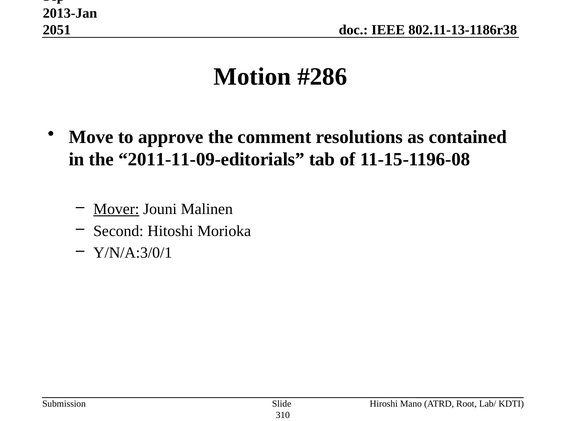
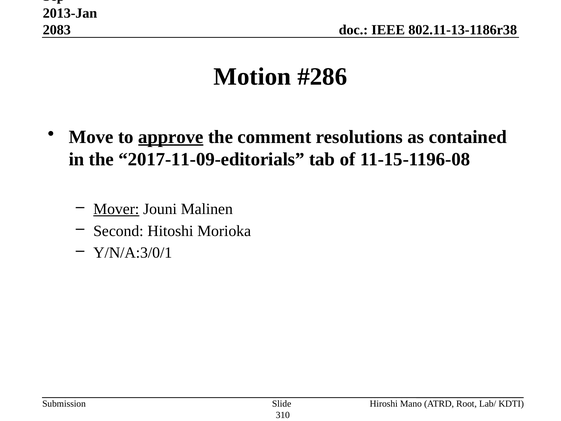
2051: 2051 -> 2083
approve underline: none -> present
2011-11-09-editorials: 2011-11-09-editorials -> 2017-11-09-editorials
